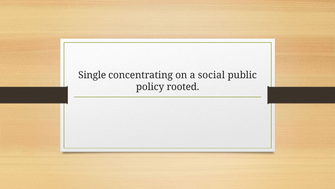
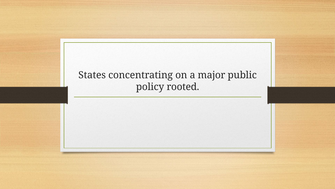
Single: Single -> States
social: social -> major
